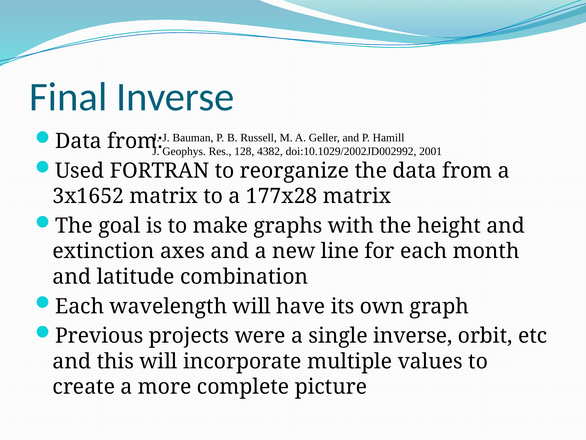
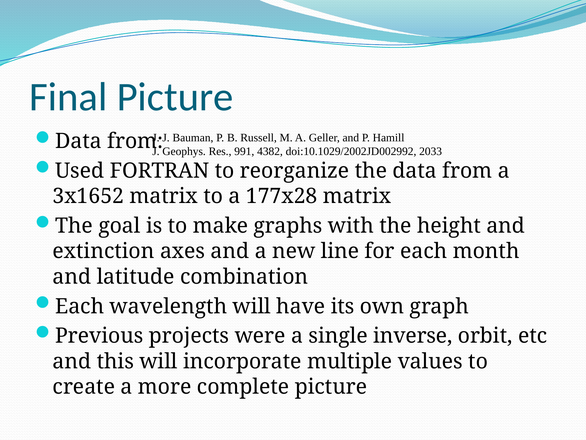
Final Inverse: Inverse -> Picture
128: 128 -> 991
2001: 2001 -> 2033
